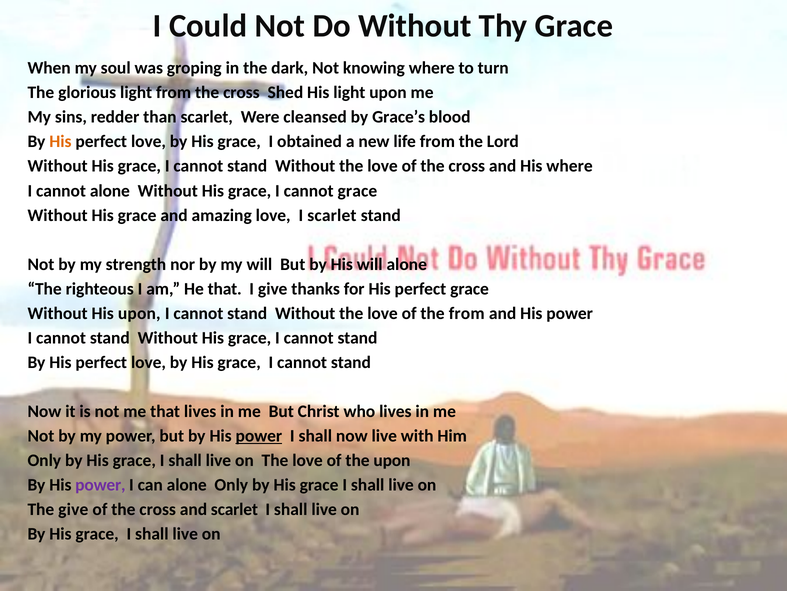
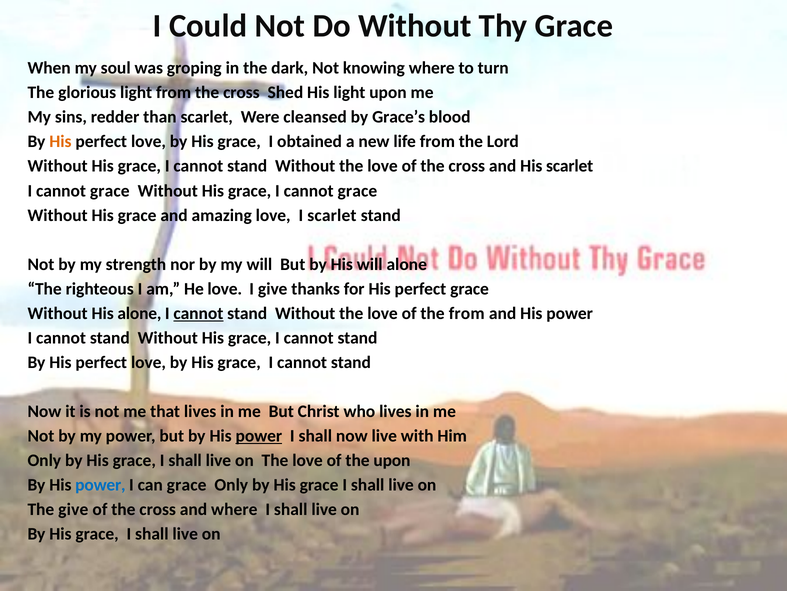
His where: where -> scarlet
alone at (110, 190): alone -> grace
He that: that -> love
His upon: upon -> alone
cannot at (198, 313) underline: none -> present
power at (100, 484) colour: purple -> blue
can alone: alone -> grace
and scarlet: scarlet -> where
